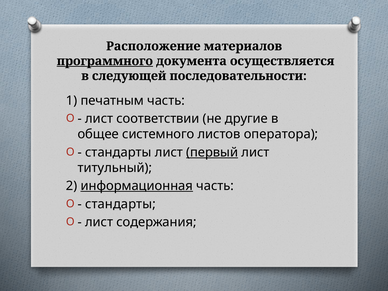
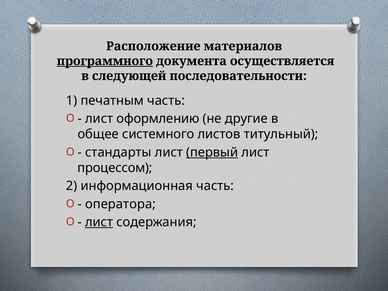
соответствии: соответствии -> оформлению
оператора: оператора -> титульный
титульный: титульный -> процессом
информационная underline: present -> none
стандарты at (120, 204): стандарты -> оператора
лист at (99, 222) underline: none -> present
